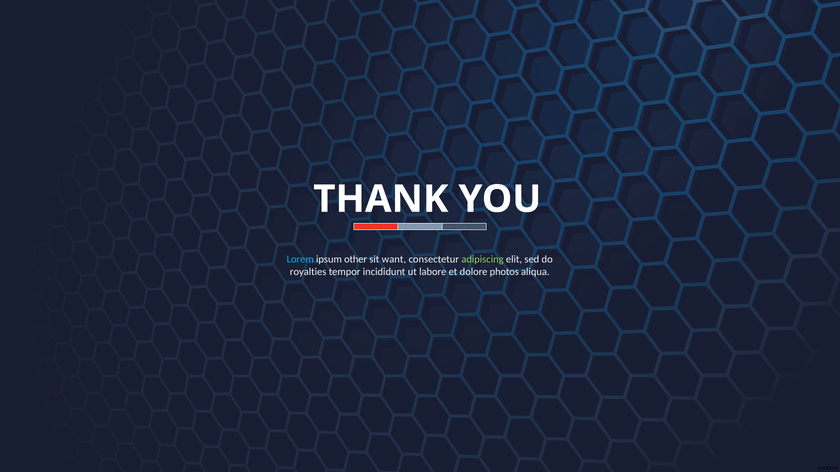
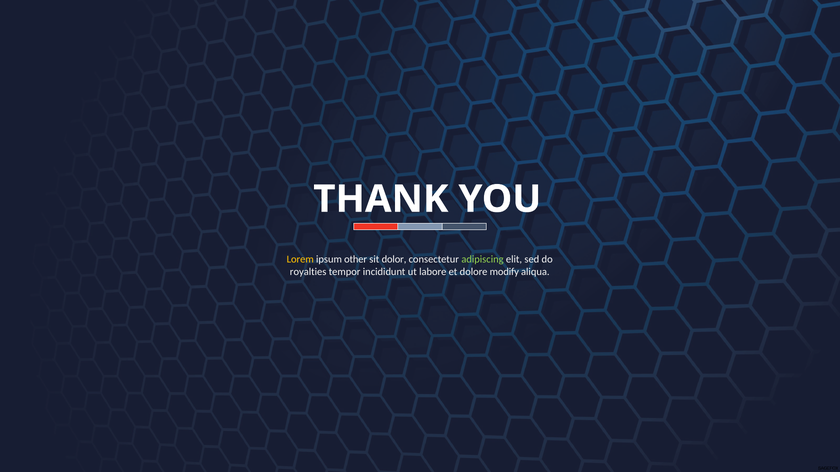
Lorem colour: light blue -> yellow
want: want -> dolor
photos: photos -> modify
